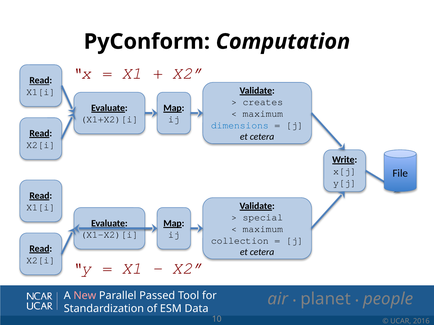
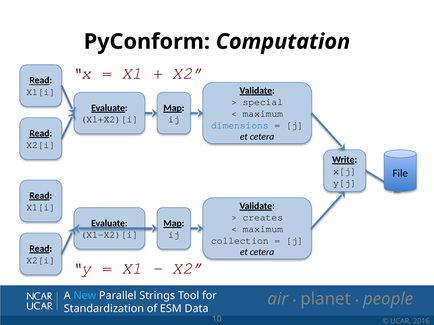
creates: creates -> special
special: special -> creates
New colour: pink -> light blue
Passed: Passed -> Strings
